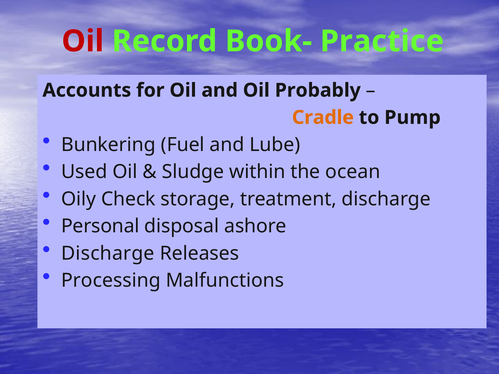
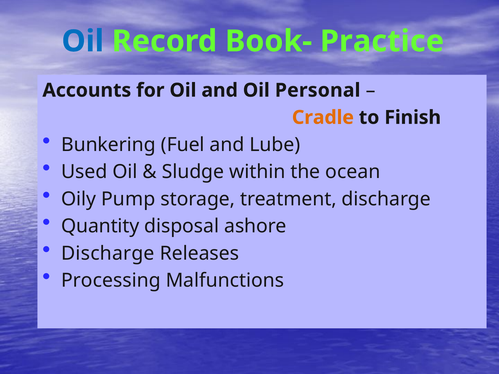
Oil at (83, 41) colour: red -> blue
Probably: Probably -> Personal
Pump: Pump -> Finish
Check: Check -> Pump
Personal: Personal -> Quantity
